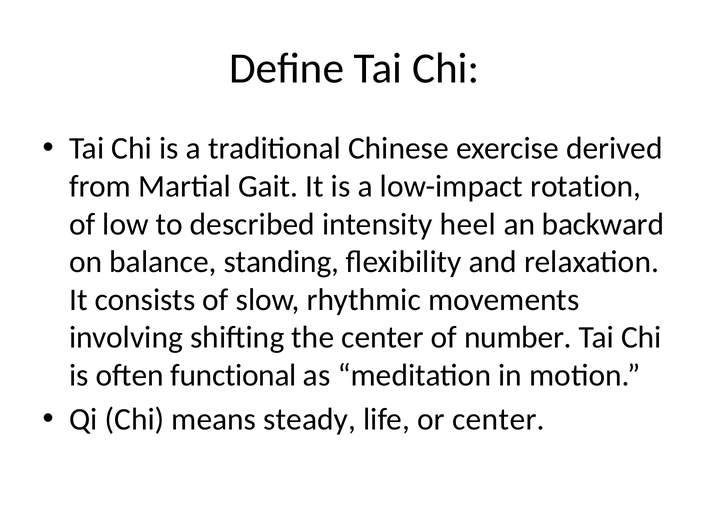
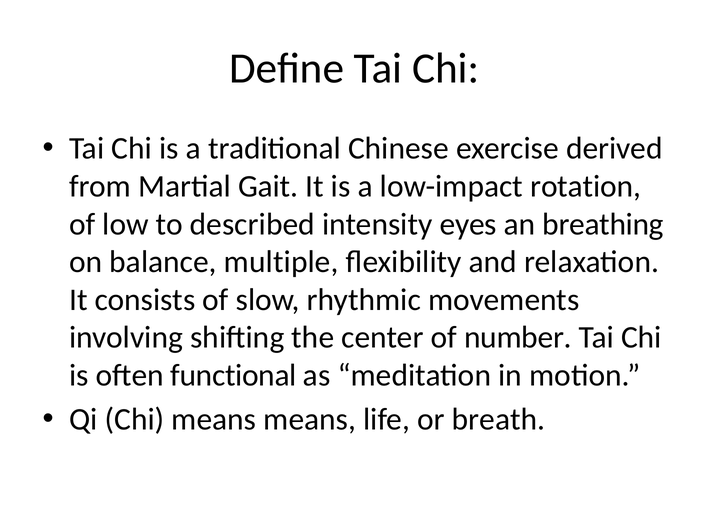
heel: heel -> eyes
backward: backward -> breathing
standing: standing -> multiple
means steady: steady -> means
or center: center -> breath
